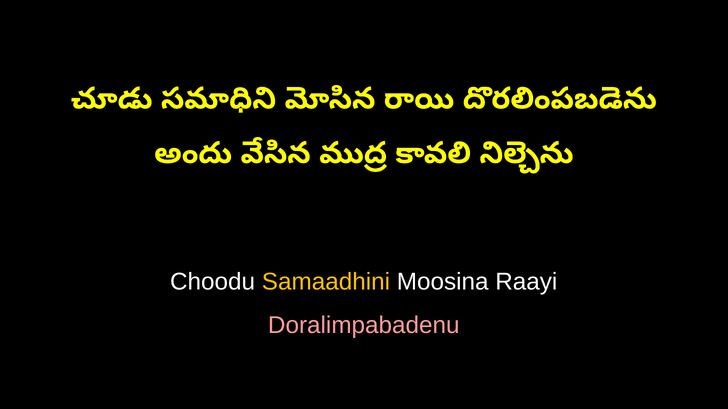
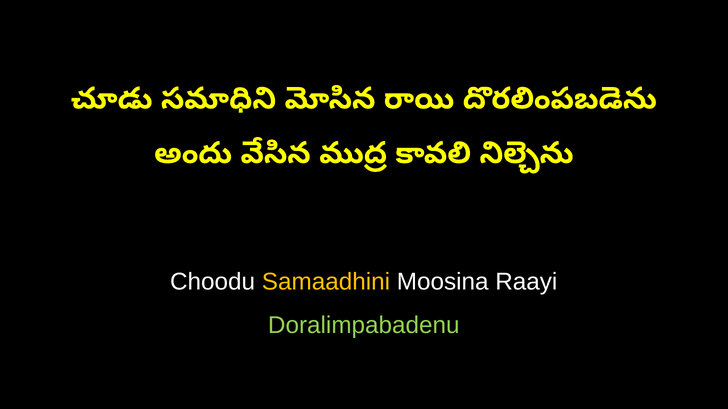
Doralimpabadenu colour: pink -> light green
